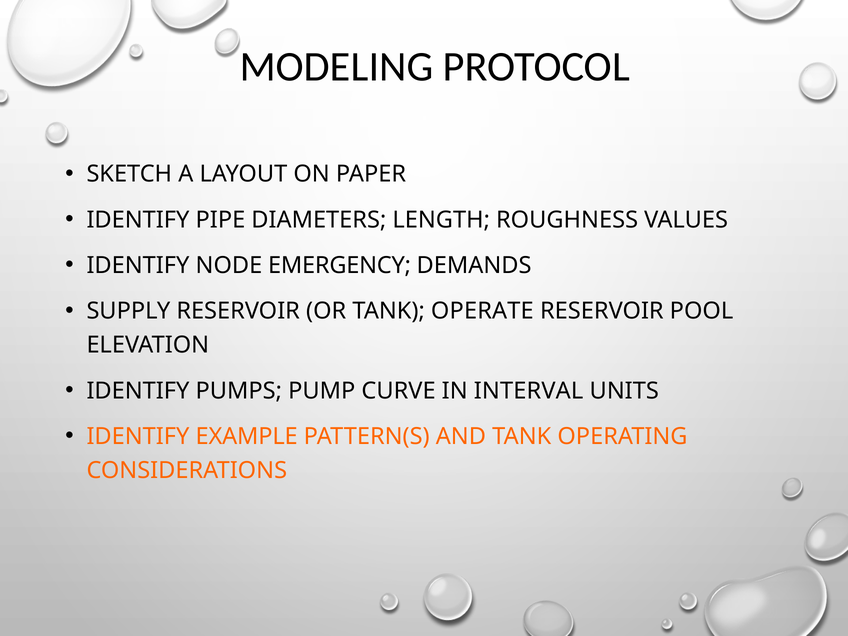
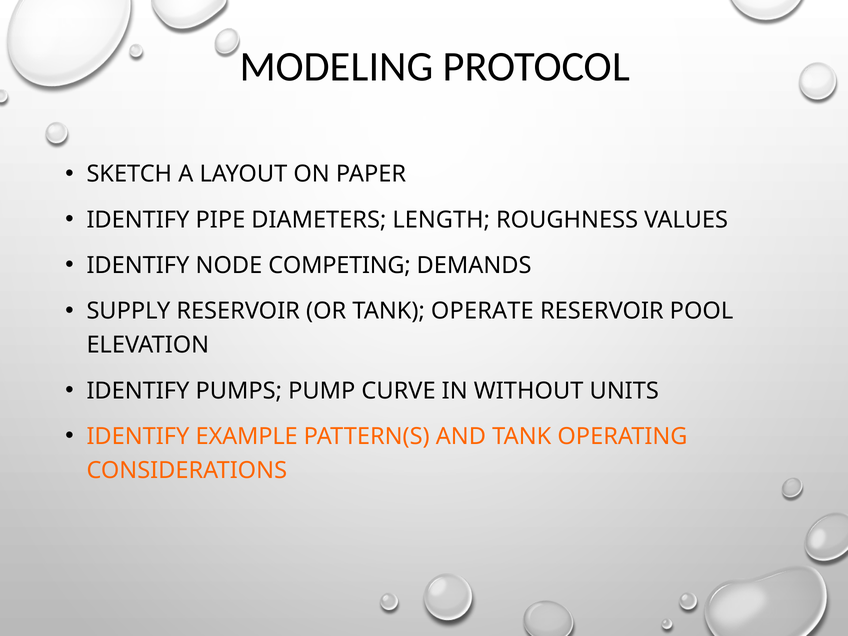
EMERGENCY: EMERGENCY -> COMPETING
INTERVAL: INTERVAL -> WITHOUT
